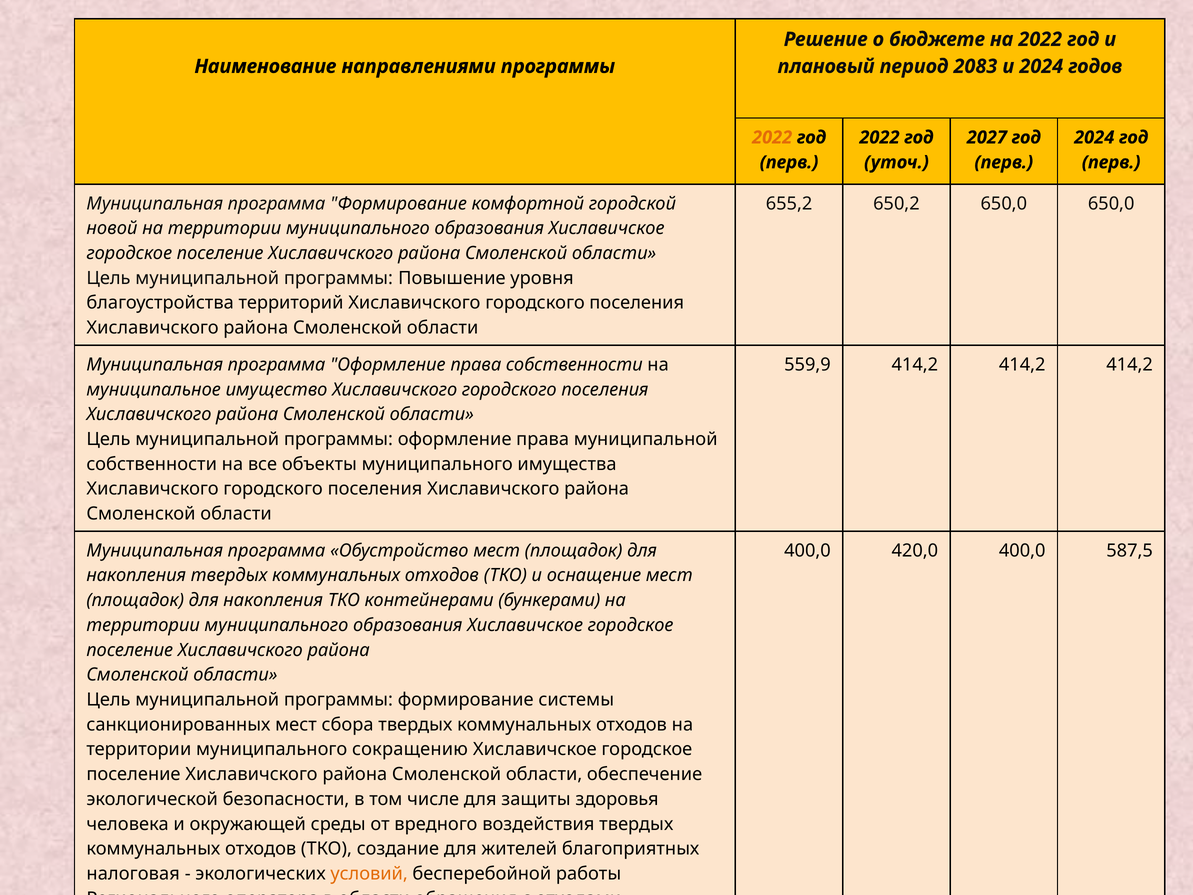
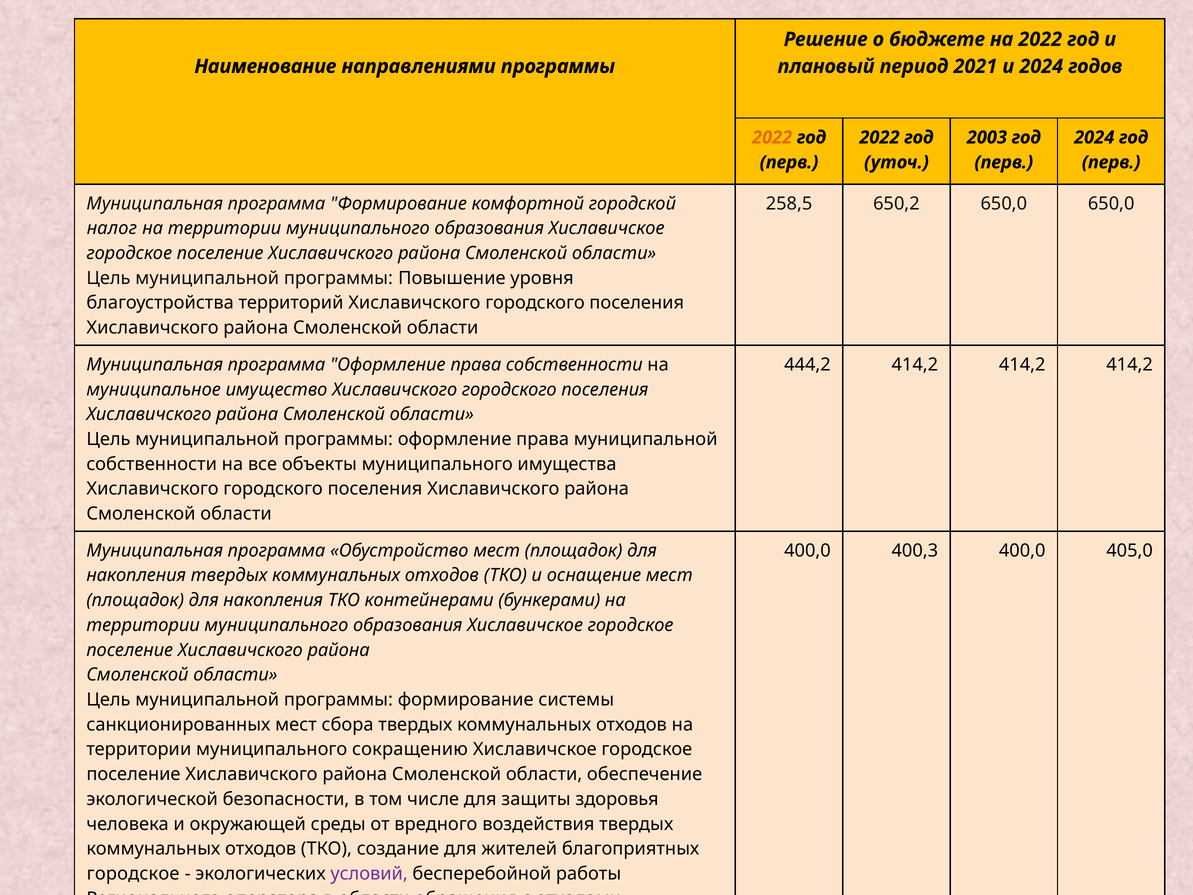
2083: 2083 -> 2021
2027: 2027 -> 2003
655,2: 655,2 -> 258,5
новой: новой -> налог
559,9: 559,9 -> 444,2
420,0: 420,0 -> 400,3
587,5: 587,5 -> 405,0
налоговая at (133, 873): налоговая -> городское
условий colour: orange -> purple
